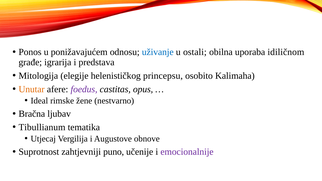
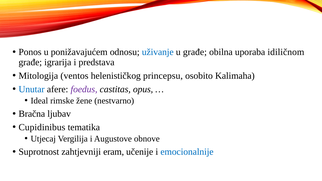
u ostali: ostali -> građe
elegije: elegije -> ventos
Unutar colour: orange -> blue
Tibullianum: Tibullianum -> Cupidinibus
puno: puno -> eram
emocionalnije colour: purple -> blue
